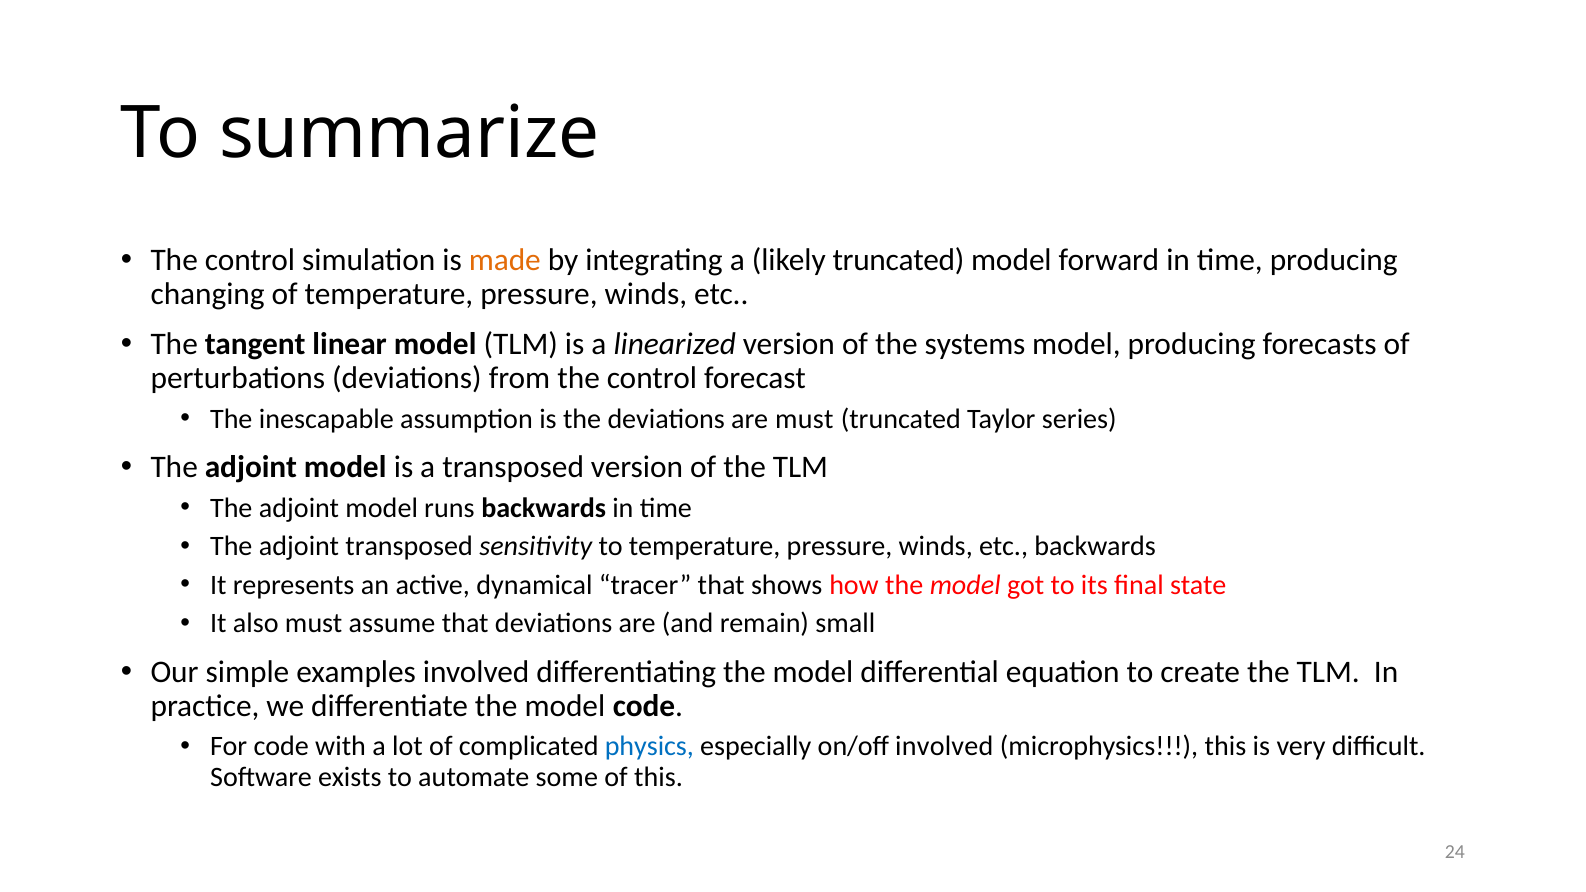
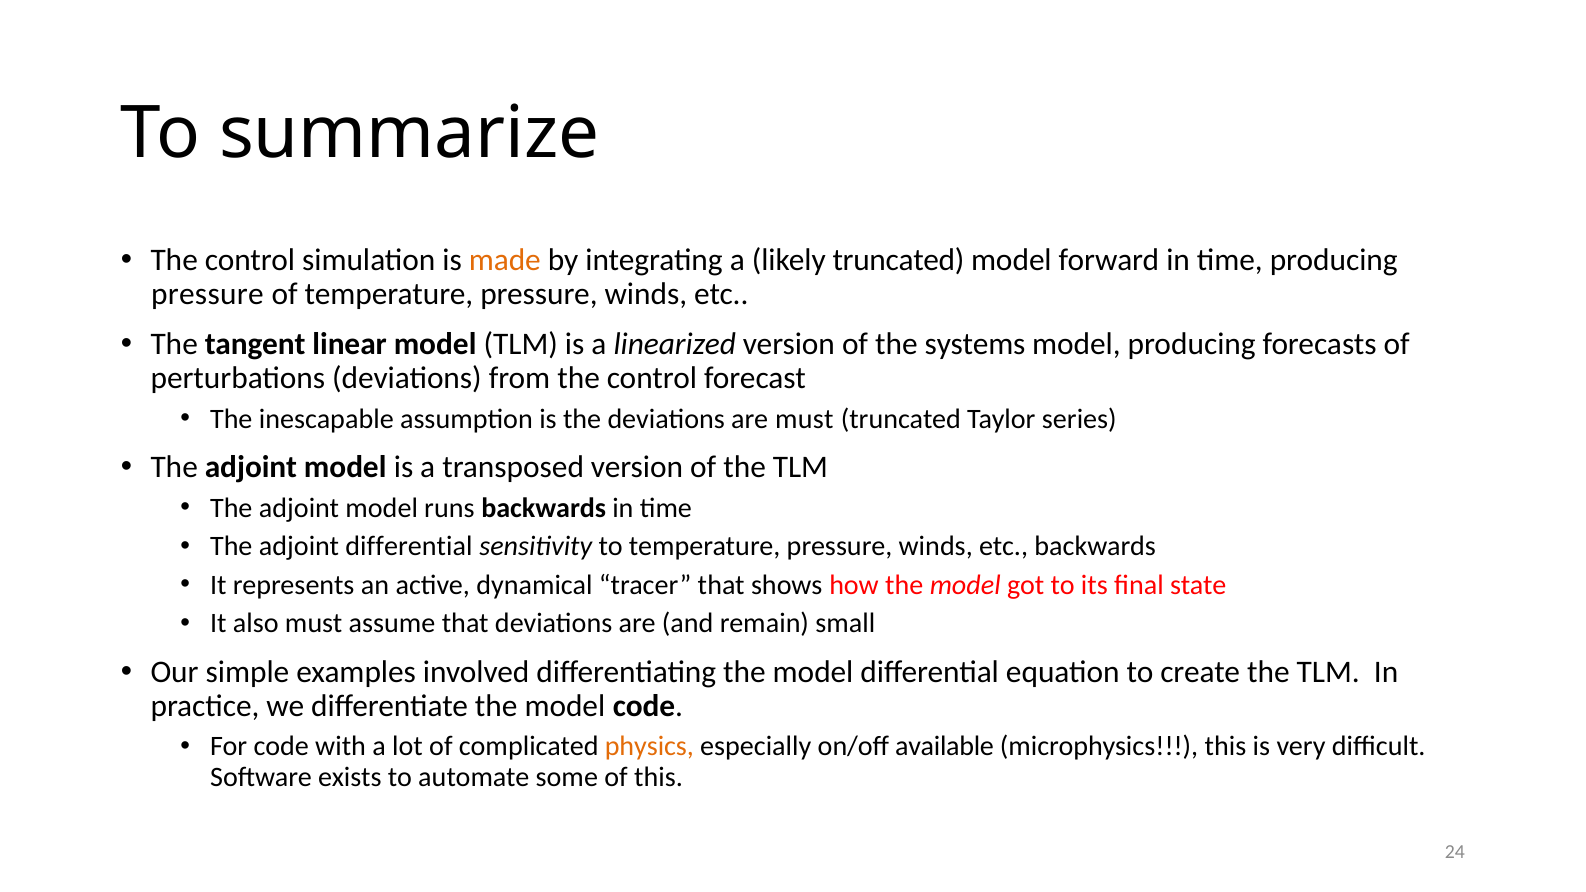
changing at (208, 294): changing -> pressure
adjoint transposed: transposed -> differential
physics colour: blue -> orange
on/off involved: involved -> available
